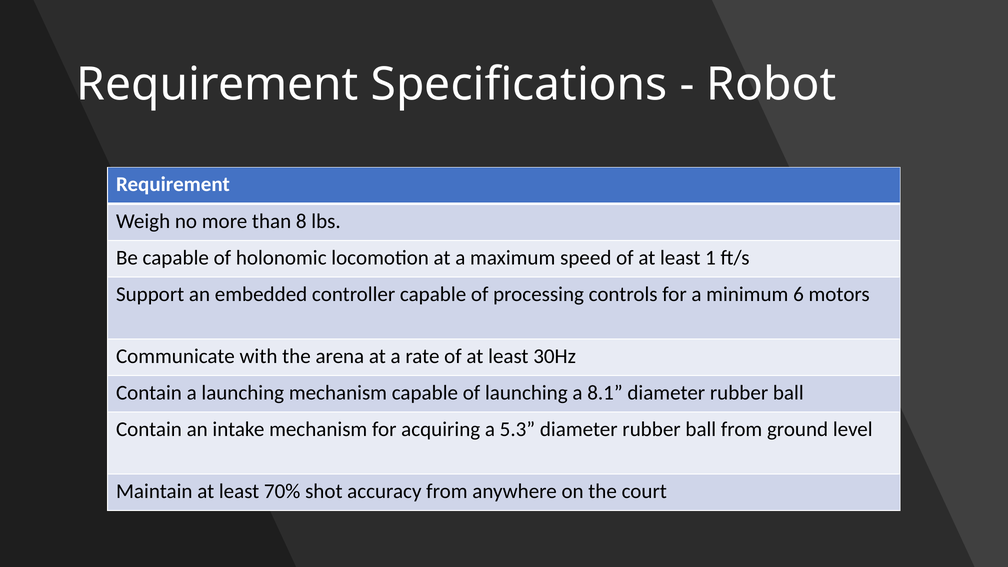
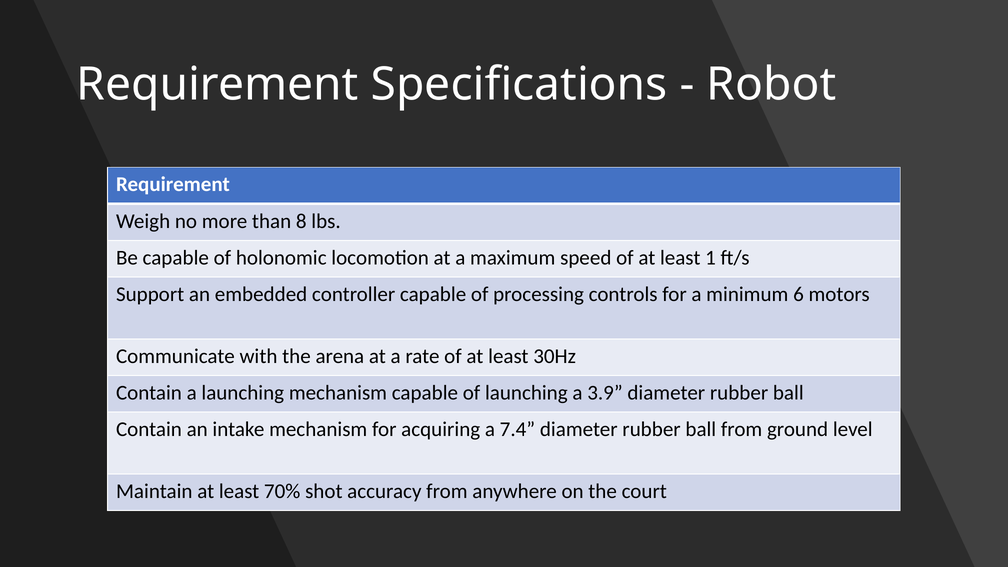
8.1: 8.1 -> 3.9
5.3: 5.3 -> 7.4
